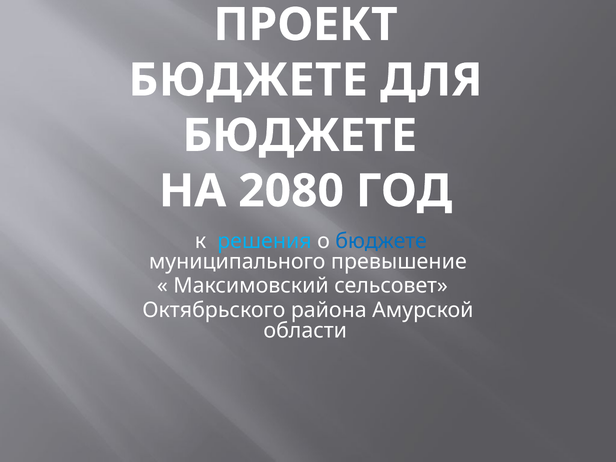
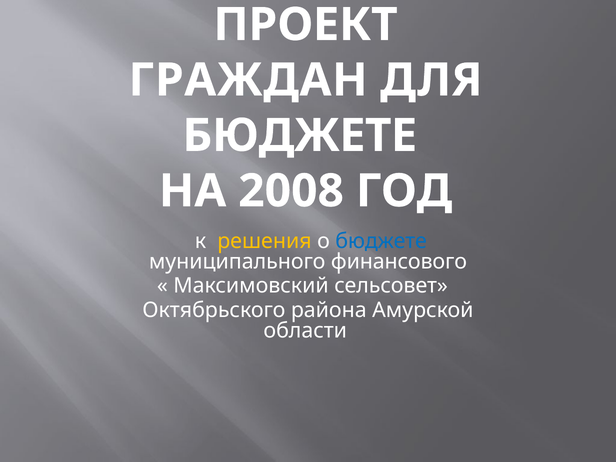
БЮДЖЕТЕ at (248, 80): БЮДЖЕТЕ -> ГРАЖДАН
2080: 2080 -> 2008
решения colour: light blue -> yellow
превышение: превышение -> финансового
